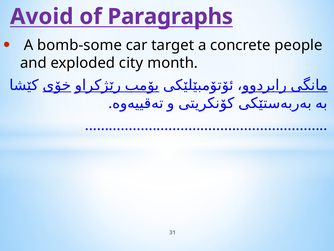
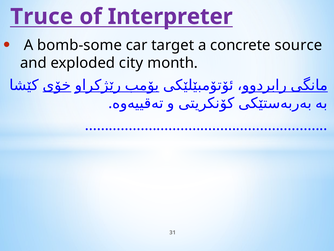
Avoid: Avoid -> Truce
Paragraphs: Paragraphs -> Interpreter
people: people -> source
